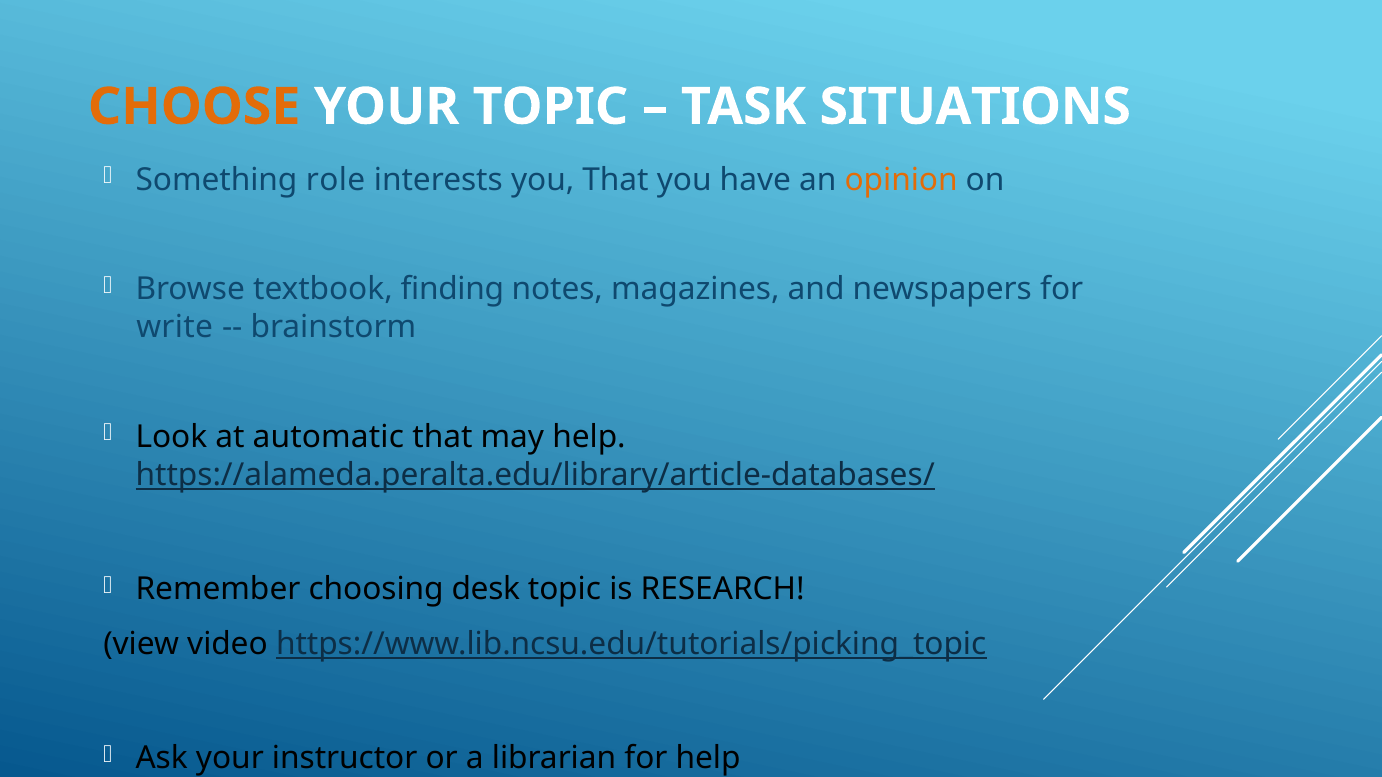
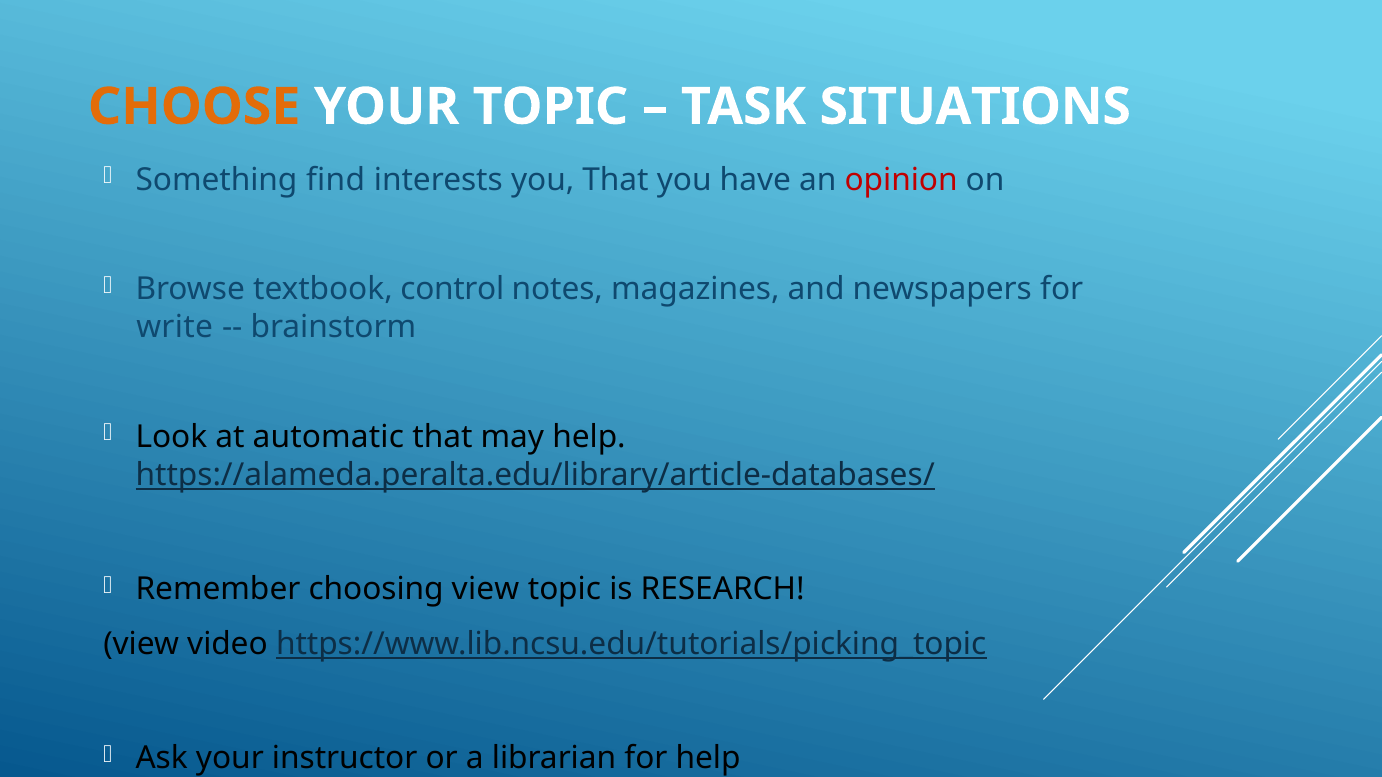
role: role -> find
opinion colour: orange -> red
finding: finding -> control
choosing desk: desk -> view
